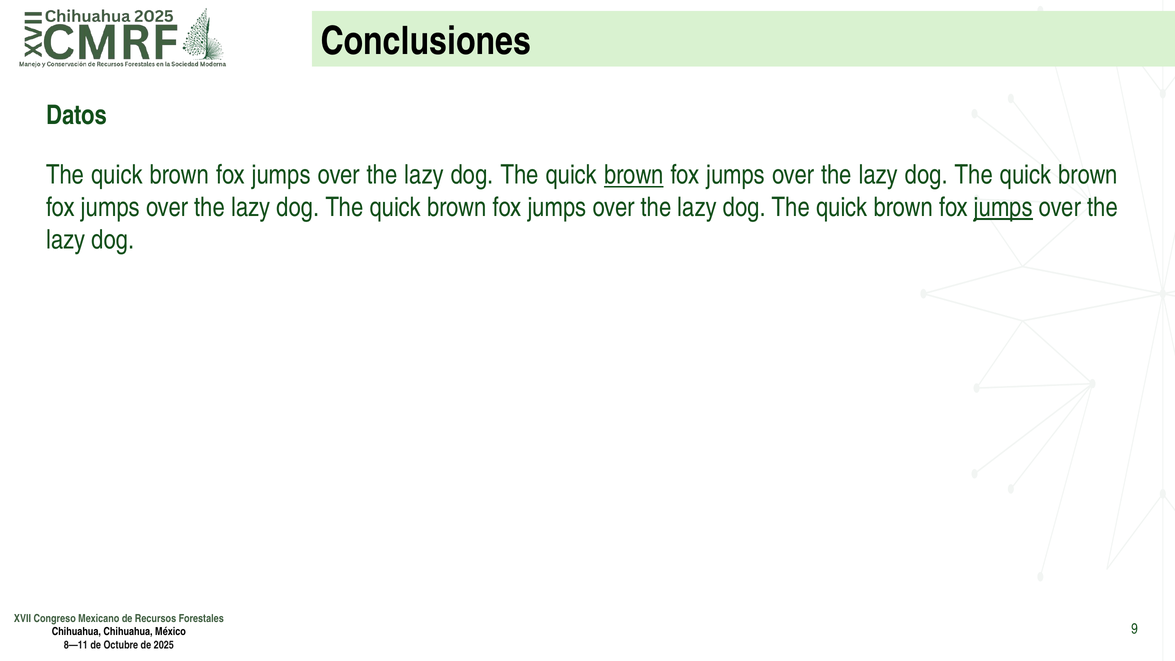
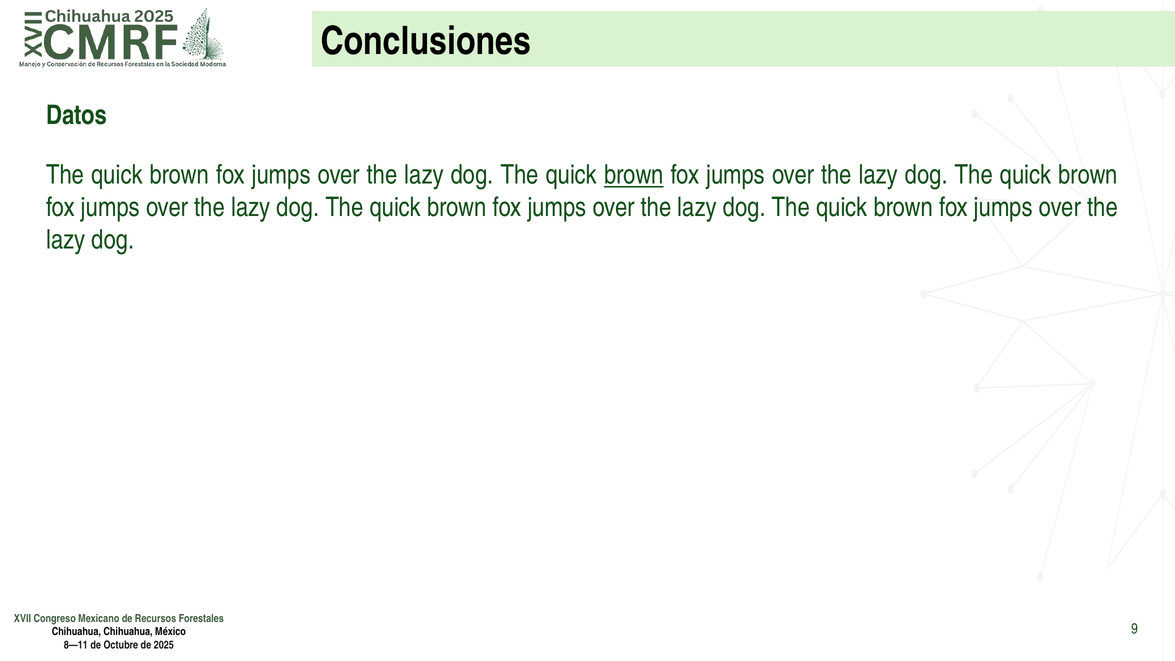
jumps at (1003, 207) underline: present -> none
